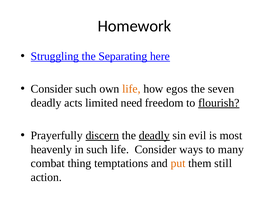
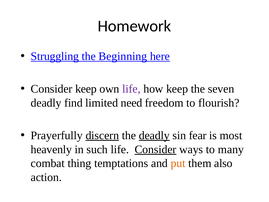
Separating: Separating -> Beginning
Consider such: such -> keep
life at (131, 89) colour: orange -> purple
how egos: egos -> keep
acts: acts -> find
flourish underline: present -> none
evil: evil -> fear
Consider at (156, 149) underline: none -> present
still: still -> also
